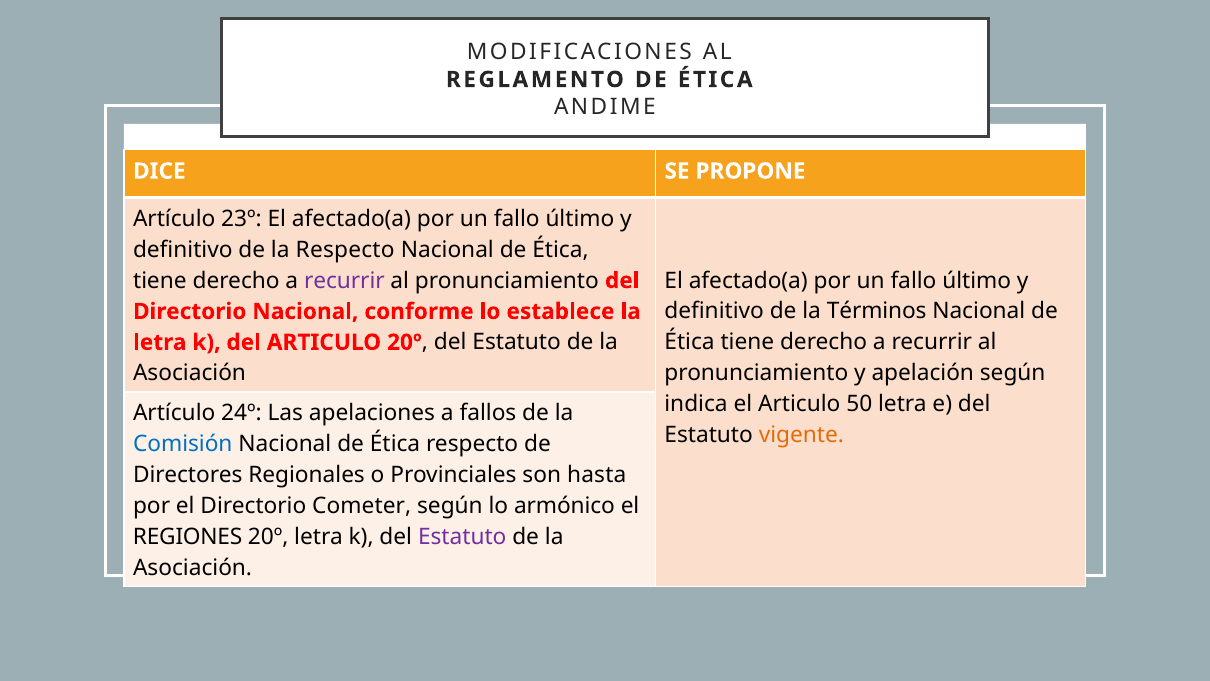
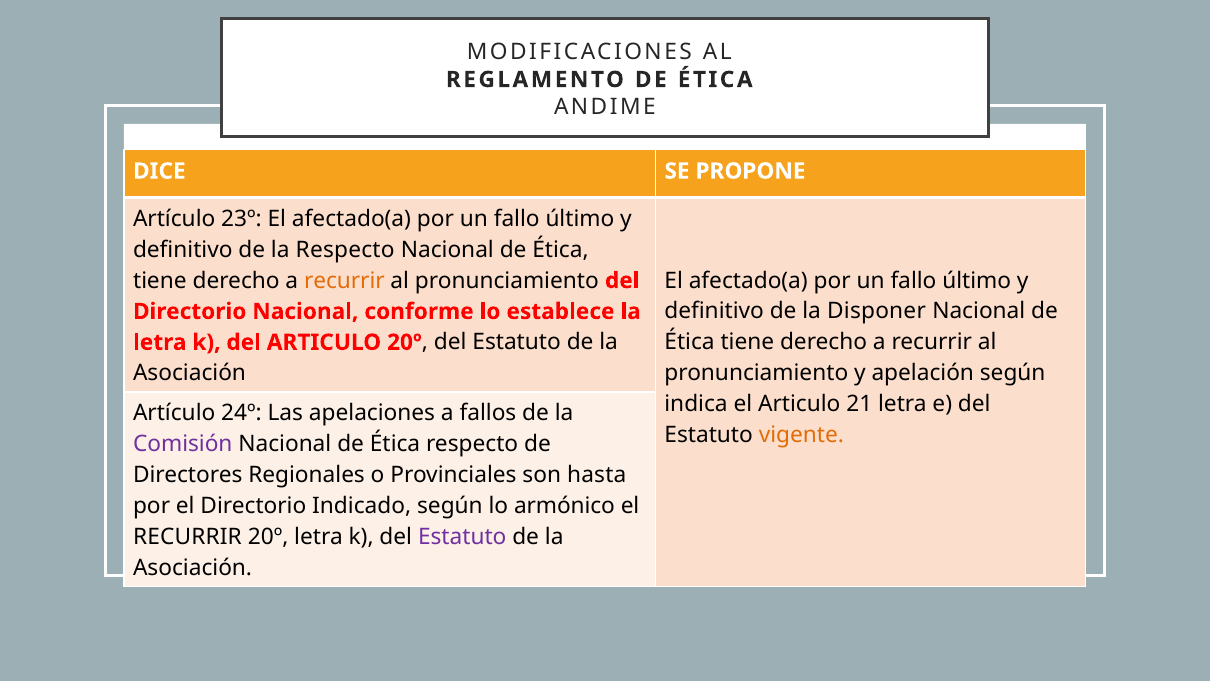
recurrir at (344, 280) colour: purple -> orange
Términos: Términos -> Disponer
50: 50 -> 21
Comisión colour: blue -> purple
Cometer: Cometer -> Indicado
REGIONES at (188, 537): REGIONES -> RECURRIR
